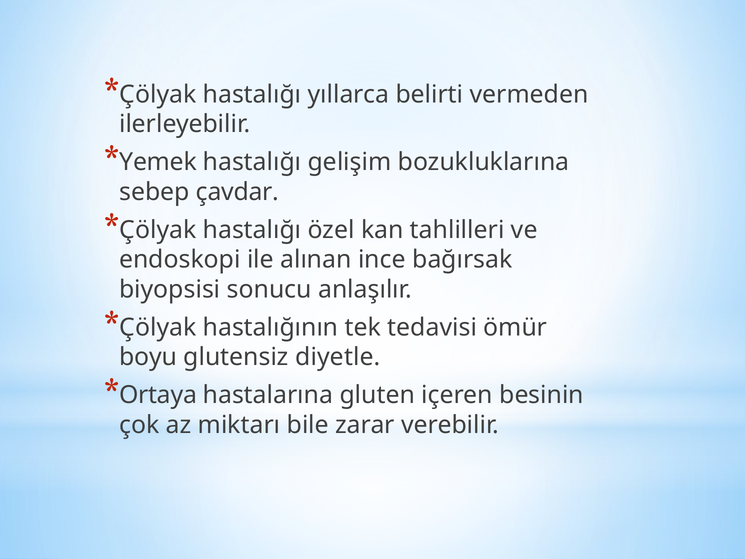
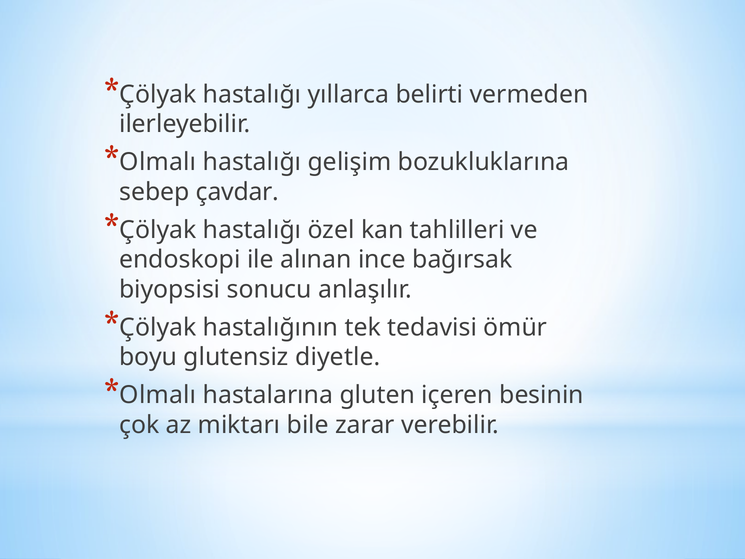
Yemek at (158, 162): Yemek -> Olmalı
Ortaya at (158, 395): Ortaya -> Olmalı
